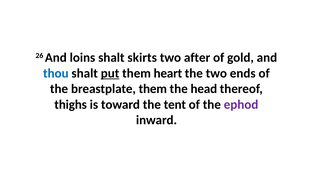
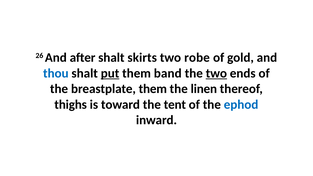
loins: loins -> after
after: after -> robe
heart: heart -> band
two at (216, 73) underline: none -> present
head: head -> linen
ephod colour: purple -> blue
